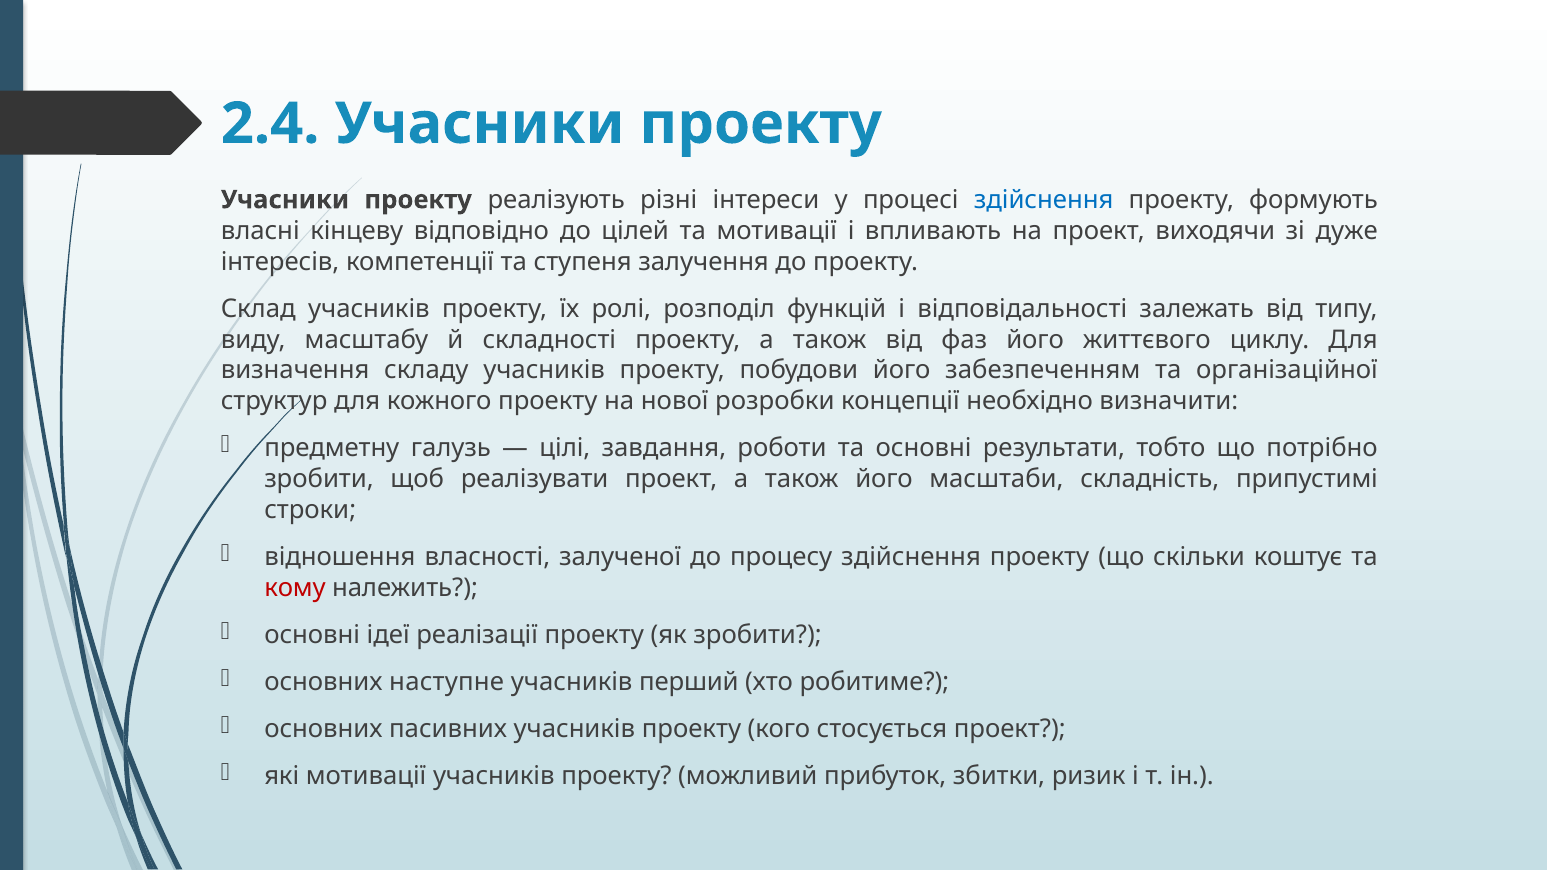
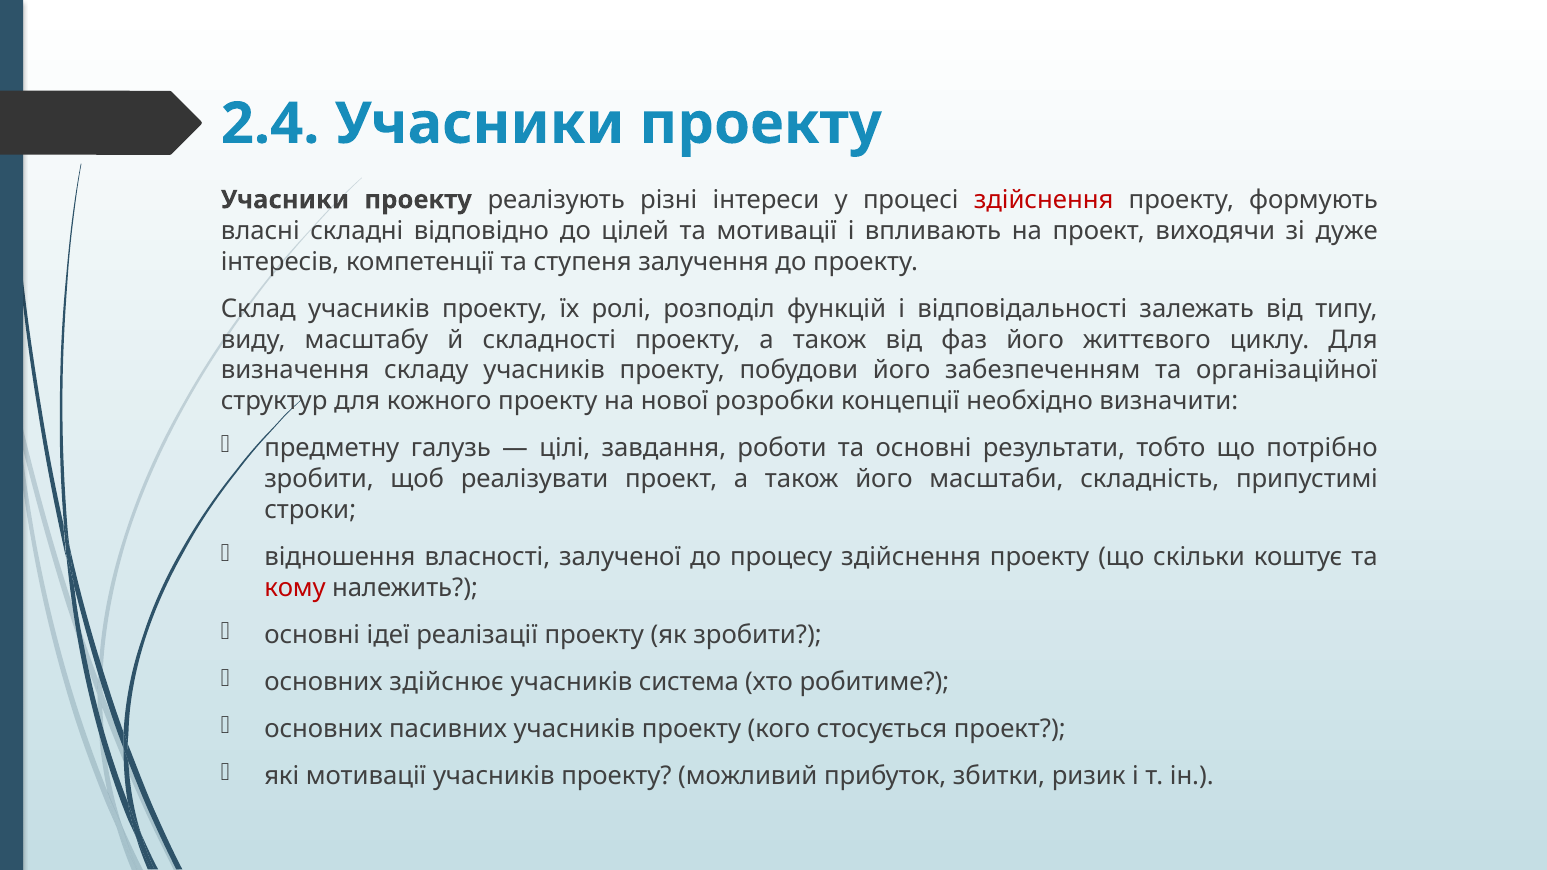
здійснення at (1044, 200) colour: blue -> red
кінцеву: кінцеву -> складні
наступне: наступне -> здійснює
перший: перший -> система
